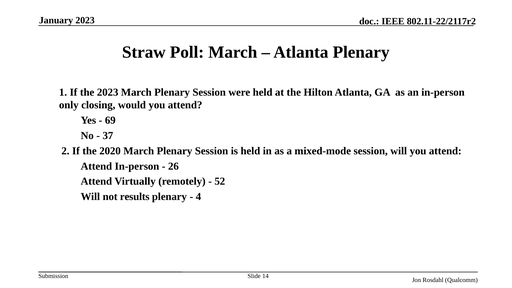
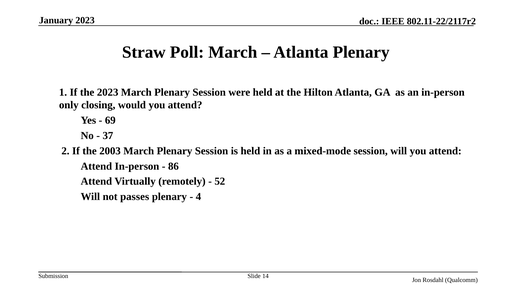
2020: 2020 -> 2003
26: 26 -> 86
results: results -> passes
